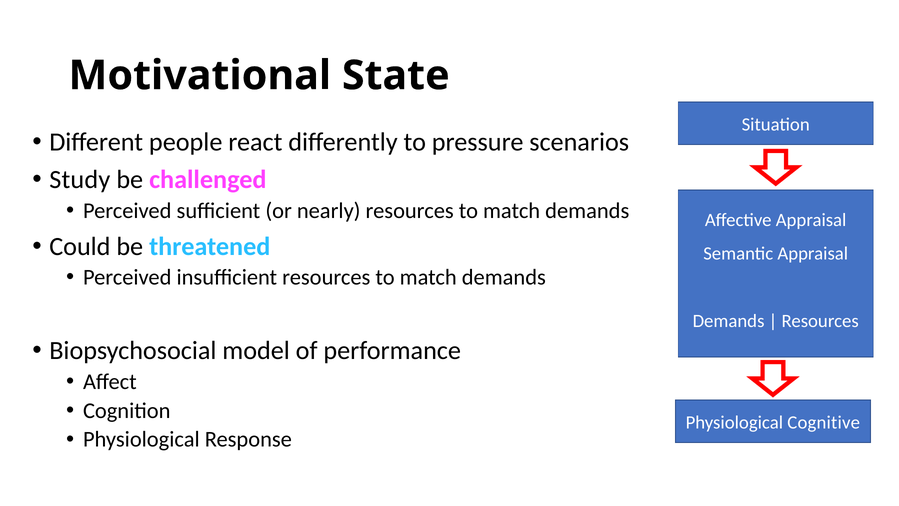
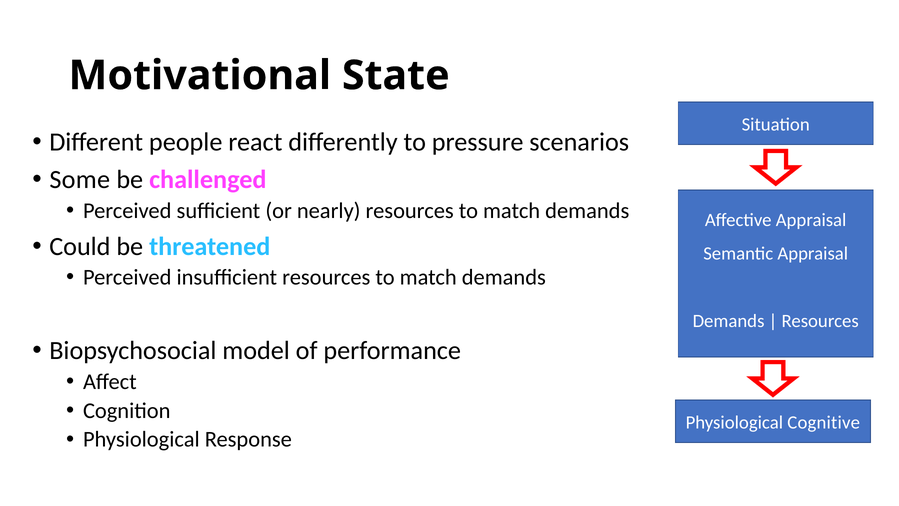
Study: Study -> Some
